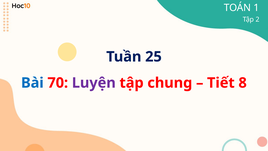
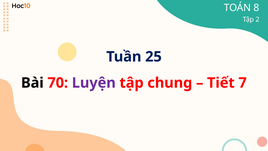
1: 1 -> 8
Bài colour: blue -> black
8: 8 -> 7
